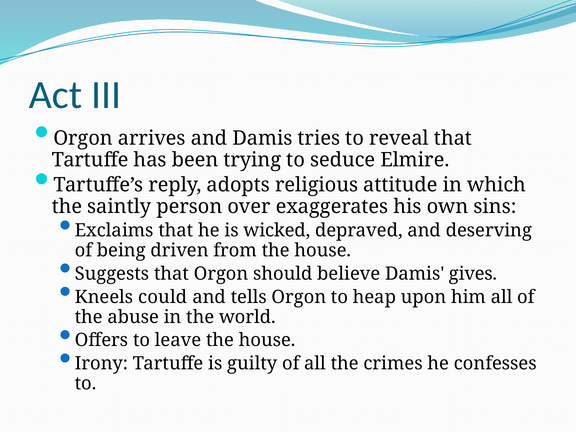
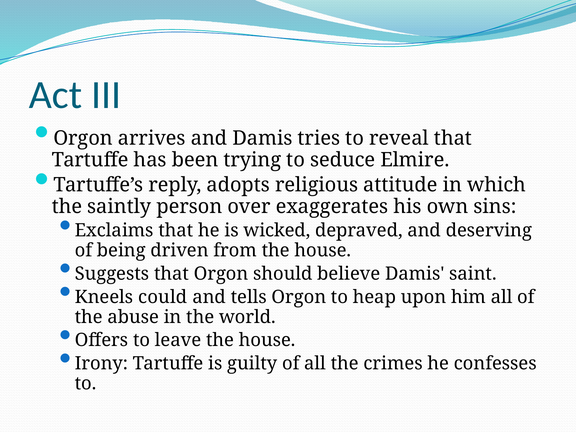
gives: gives -> saint
